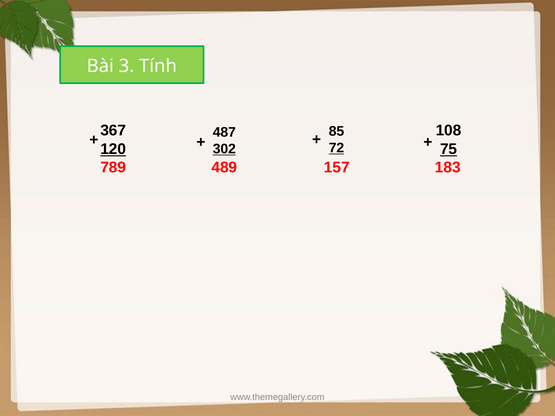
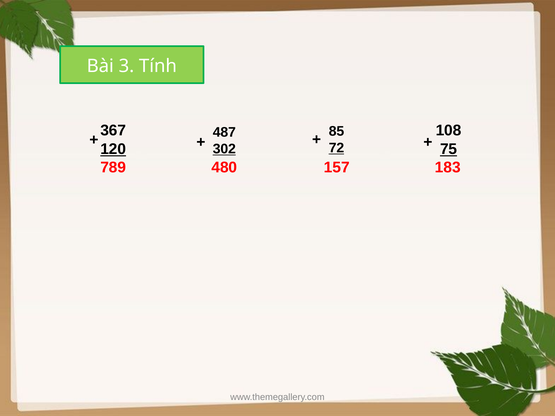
489: 489 -> 480
